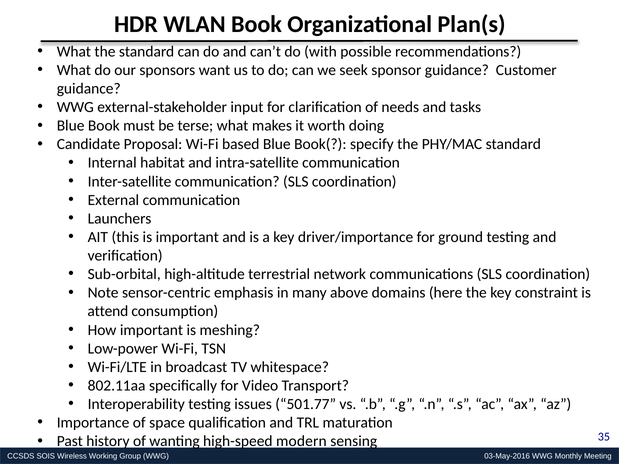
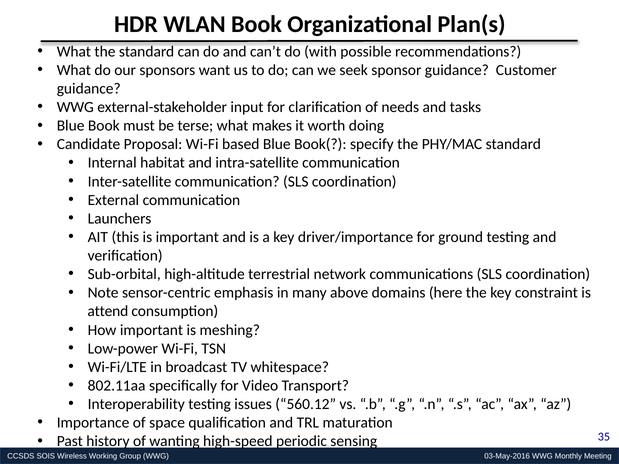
501.77: 501.77 -> 560.12
modern: modern -> periodic
